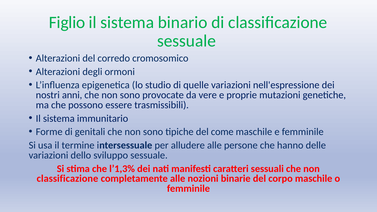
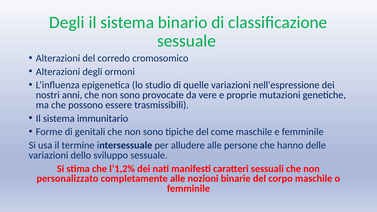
Figlio at (67, 22): Figlio -> Degli
l’1,3%: l’1,3% -> l’1,2%
classificazione at (67, 179): classificazione -> personalizzato
